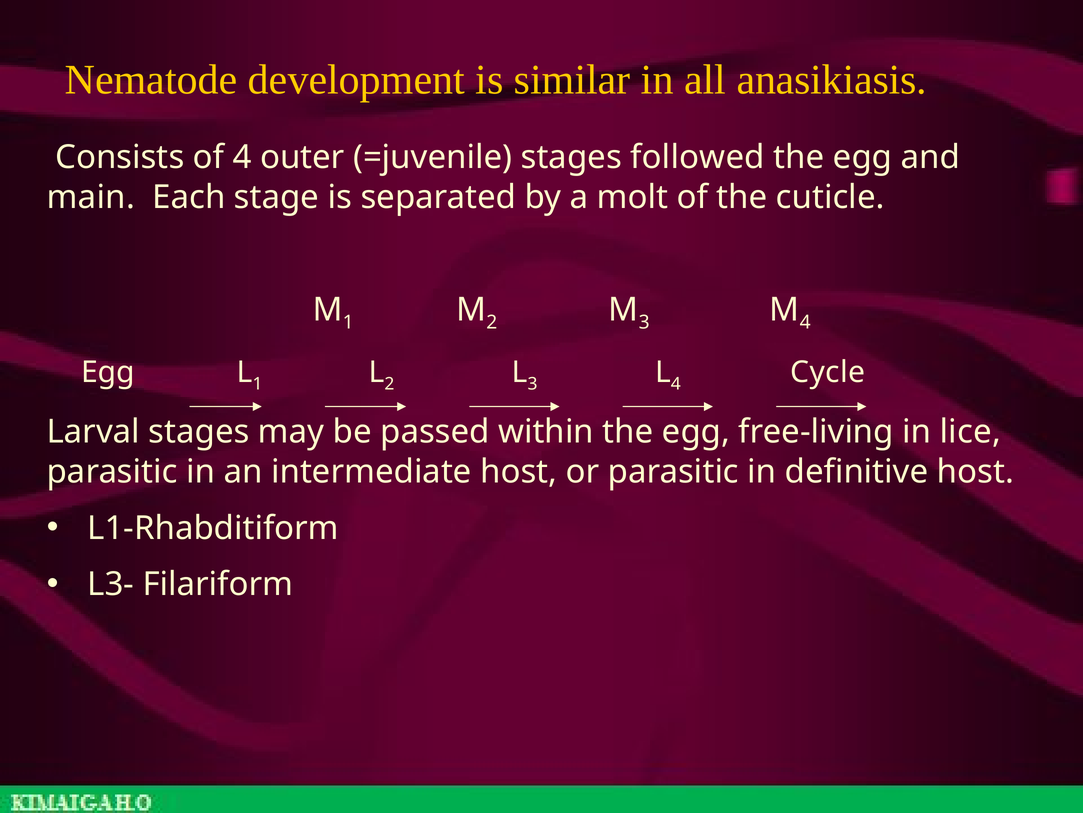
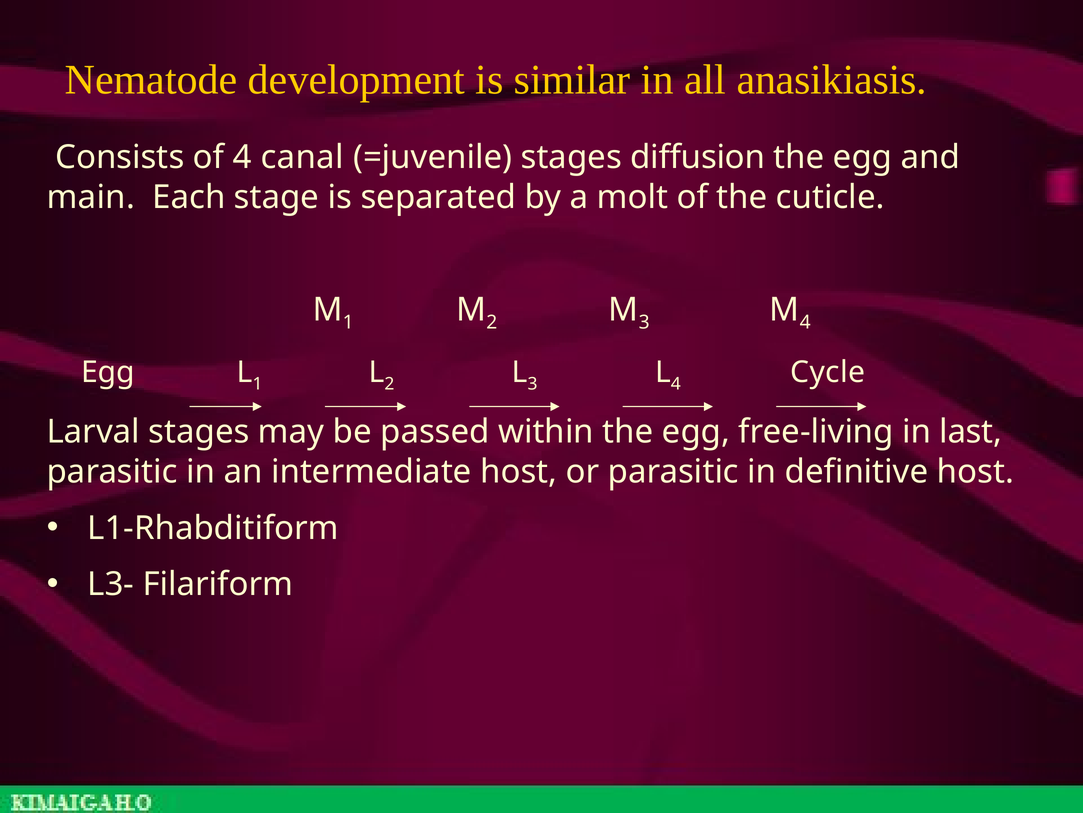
outer: outer -> canal
followed: followed -> diffusion
lice: lice -> last
